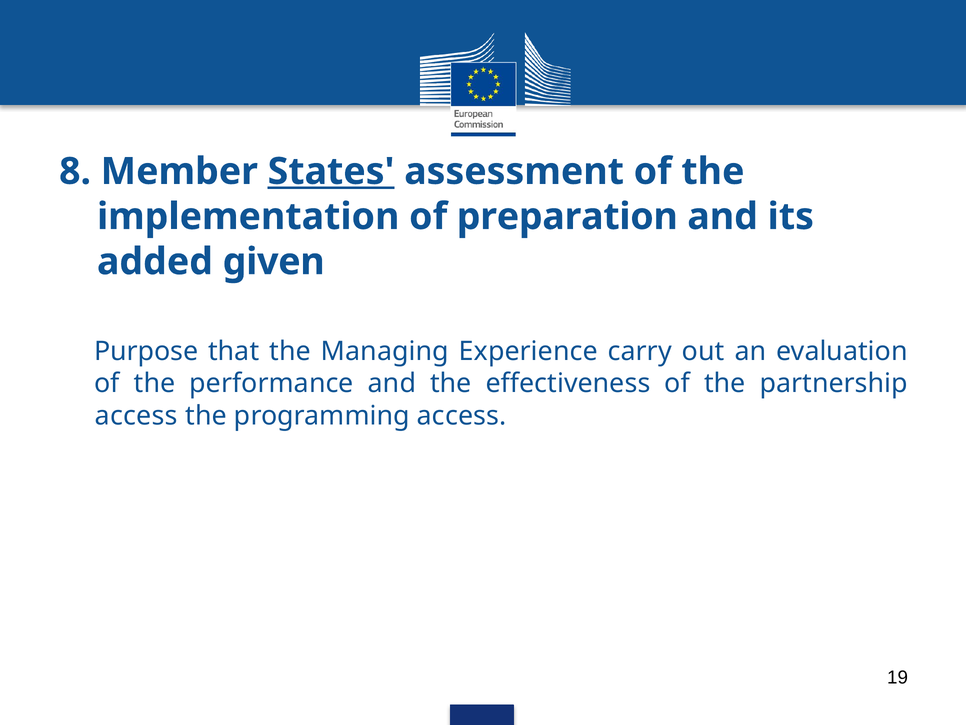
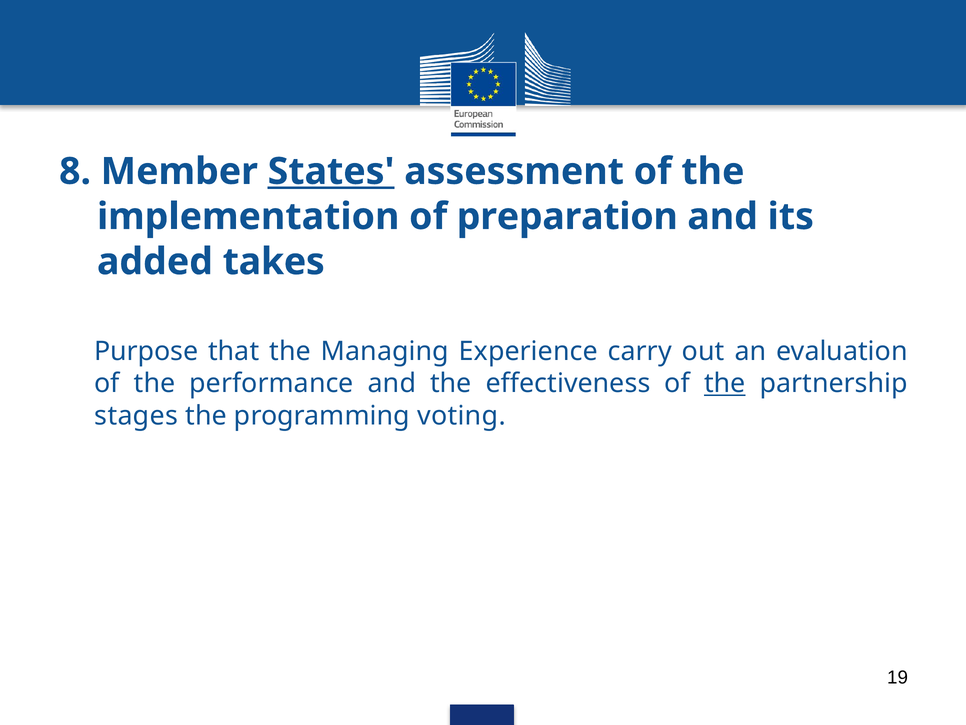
given: given -> takes
the at (725, 383) underline: none -> present
access at (136, 416): access -> stages
programming access: access -> voting
